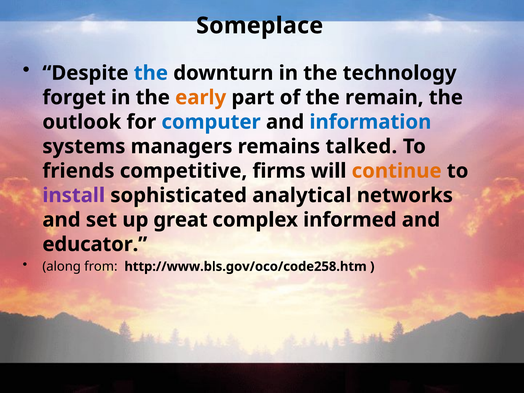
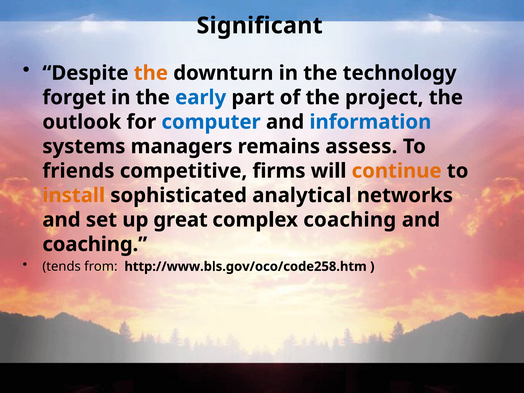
Someplace: Someplace -> Significant
the at (151, 73) colour: blue -> orange
early colour: orange -> blue
remain: remain -> project
talked: talked -> assess
install colour: purple -> orange
complex informed: informed -> coaching
educator at (95, 244): educator -> coaching
along: along -> tends
